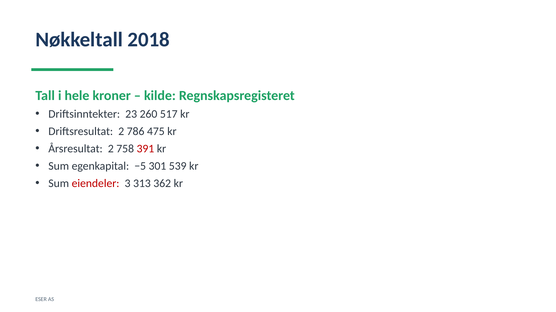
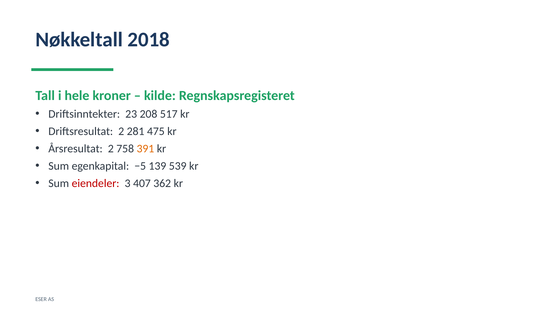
260: 260 -> 208
786: 786 -> 281
391 colour: red -> orange
301: 301 -> 139
313: 313 -> 407
